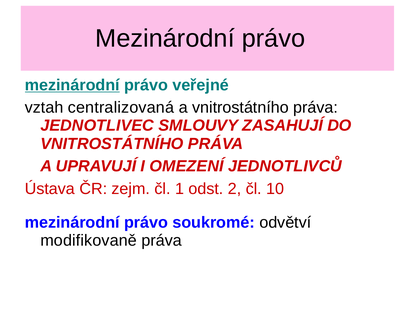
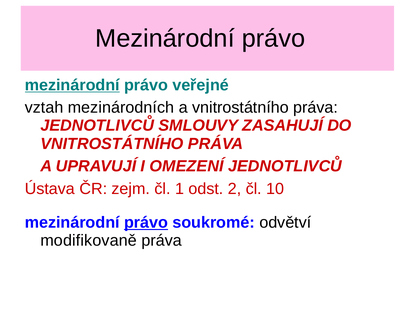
centralizovaná: centralizovaná -> mezinárodních
JEDNOTLIVEC at (97, 126): JEDNOTLIVEC -> JEDNOTLIVCŮ
právo at (146, 223) underline: none -> present
